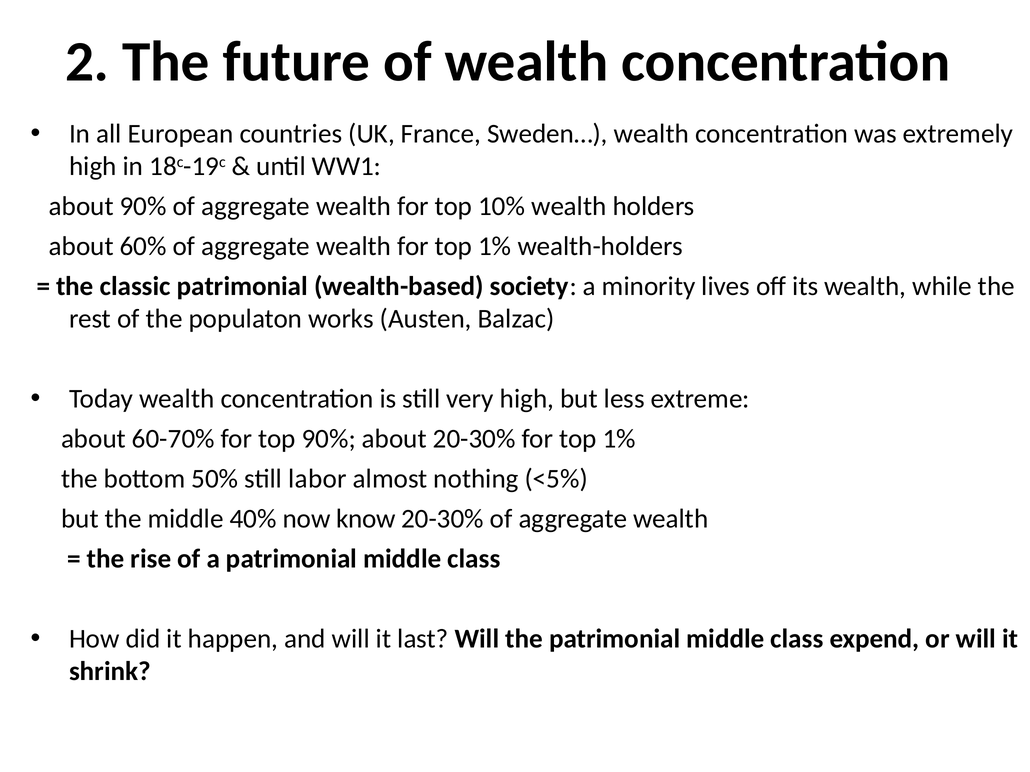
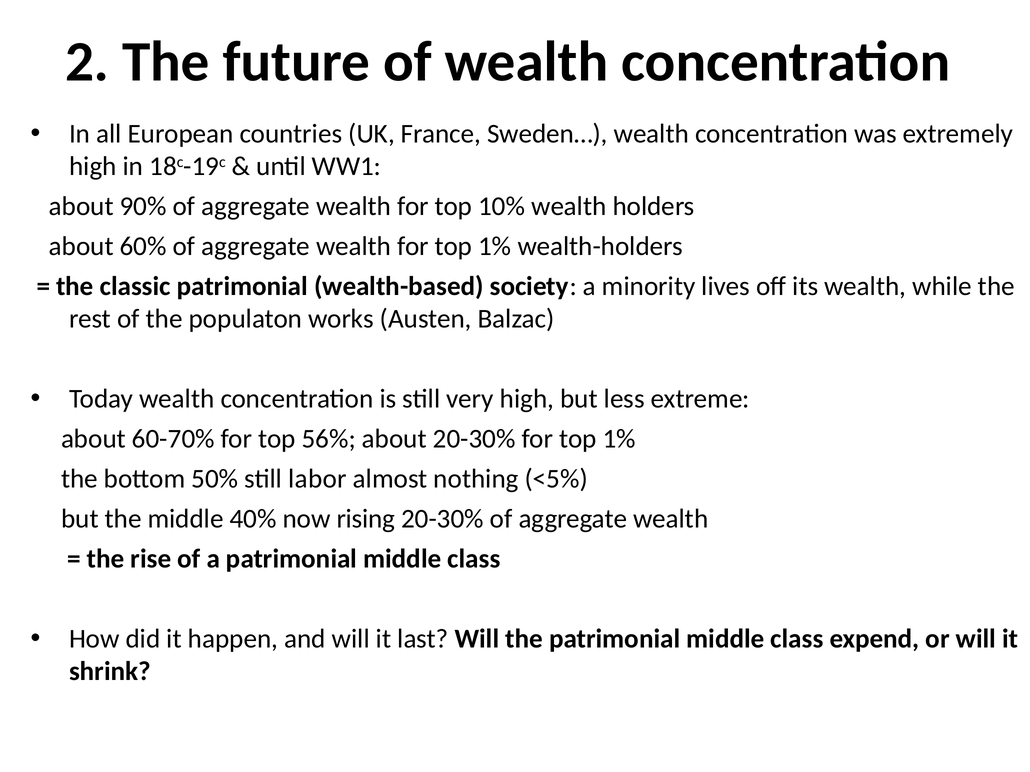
top 90%: 90% -> 56%
know: know -> rising
